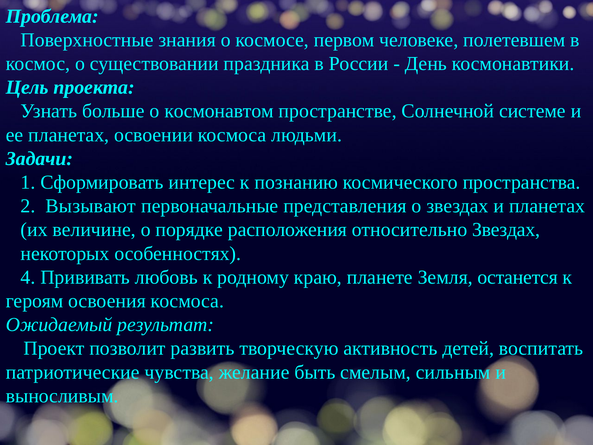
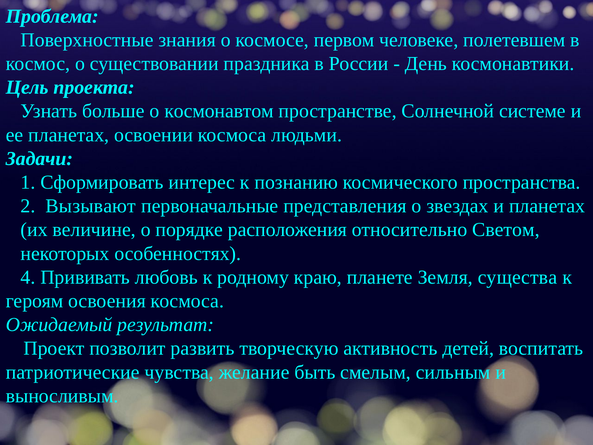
относительно Звездах: Звездах -> Светом
останется: останется -> существа
